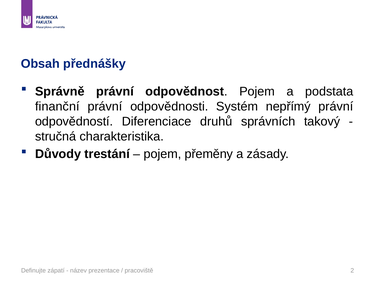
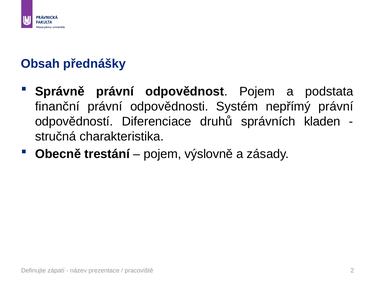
takový: takový -> kladen
Důvody: Důvody -> Obecně
přeměny: přeměny -> výslovně
